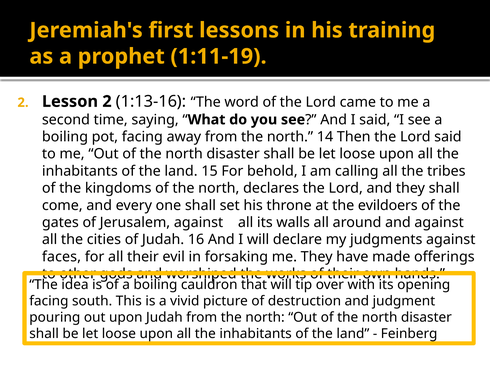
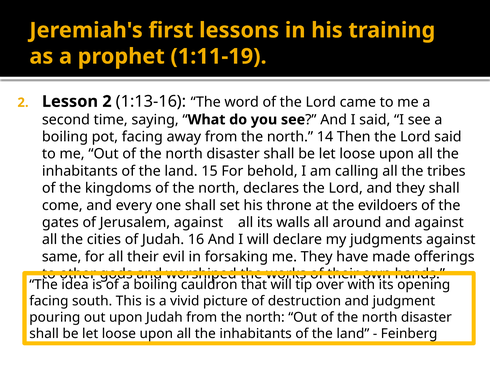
faces: faces -> same
